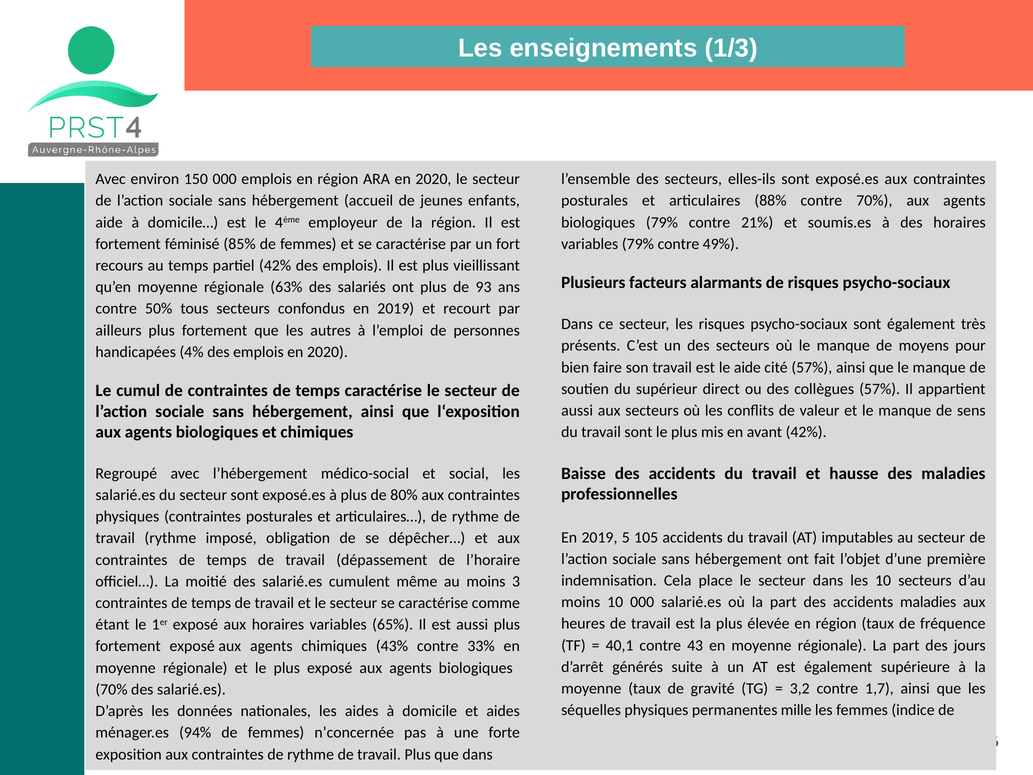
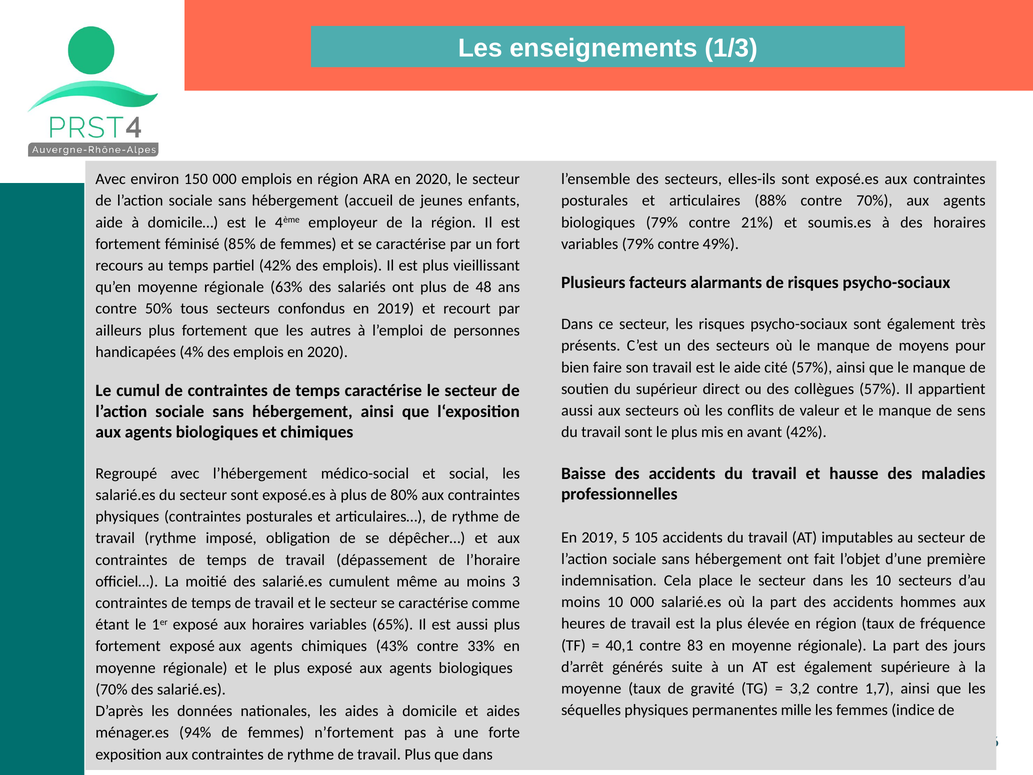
93: 93 -> 48
accidents maladies: maladies -> hommes
43: 43 -> 83
n’concernée: n’concernée -> n’fortement
